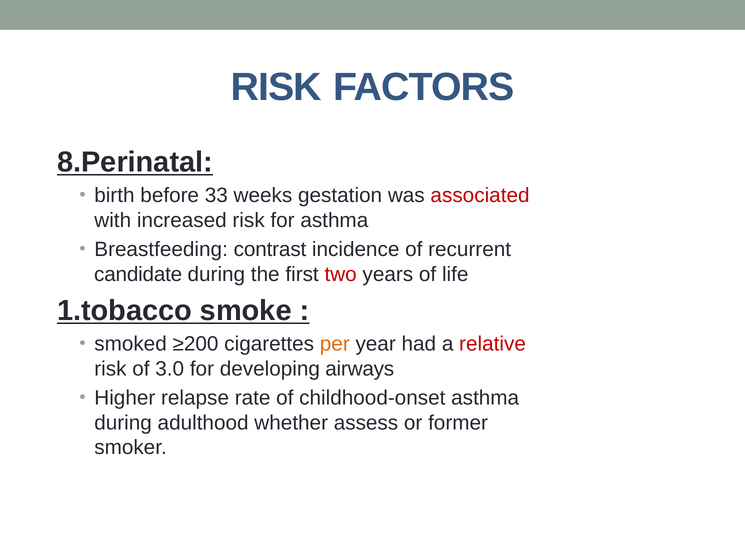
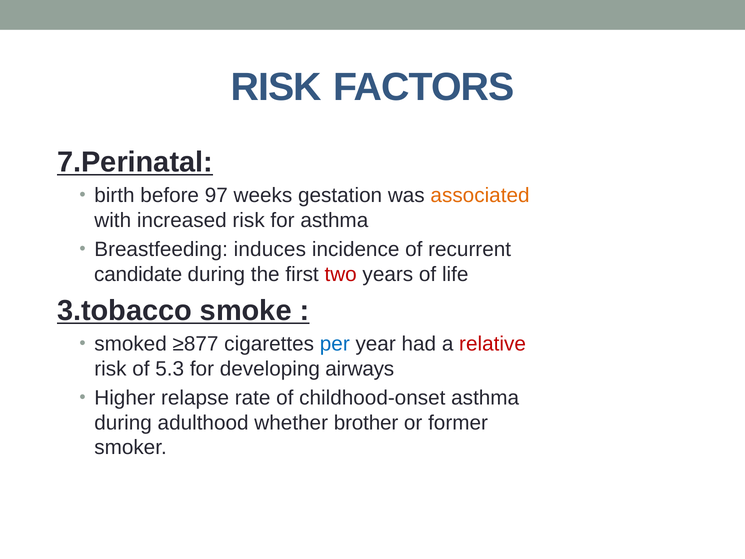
8.Perinatal: 8.Perinatal -> 7.Perinatal
33: 33 -> 97
associated colour: red -> orange
contrast: contrast -> induces
1.tobacco: 1.tobacco -> 3.tobacco
≥200: ≥200 -> ≥877
per colour: orange -> blue
3.0: 3.0 -> 5.3
assess: assess -> brother
